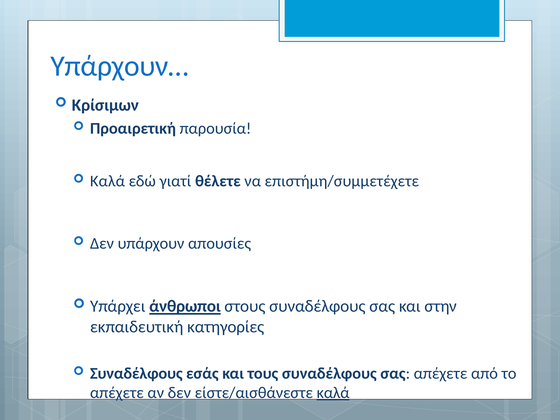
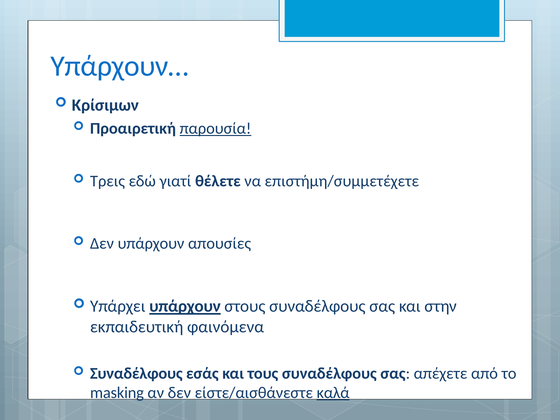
παρουσία underline: none -> present
Καλά at (107, 181): Καλά -> Τρεις
Υπάρχει άνθρωποι: άνθρωποι -> υπάρχουν
κατηγορίες: κατηγορίες -> φαινόμενα
απέχετε at (117, 393): απέχετε -> masking
